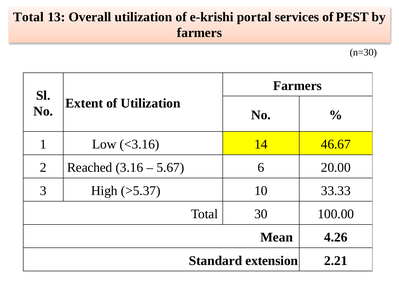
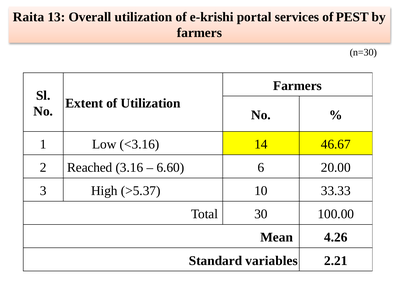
Total at (29, 17): Total -> Raita
5.67: 5.67 -> 6.60
extension: extension -> variables
